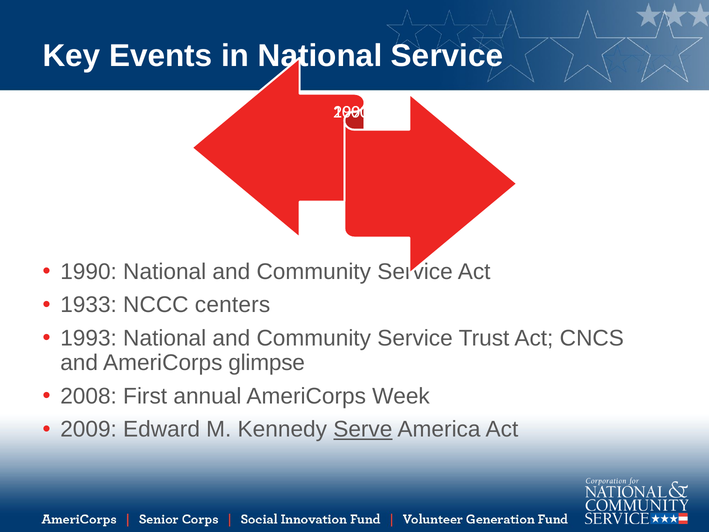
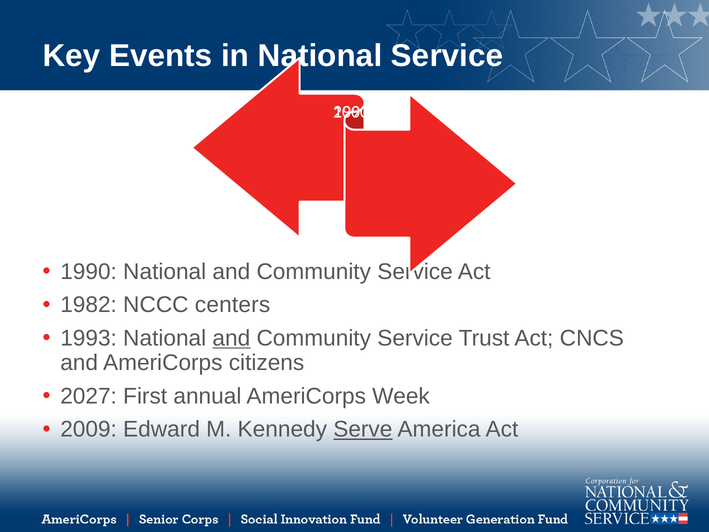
1933: 1933 -> 1982
and at (231, 338) underline: none -> present
glimpse: glimpse -> citizens
2008: 2008 -> 2027
